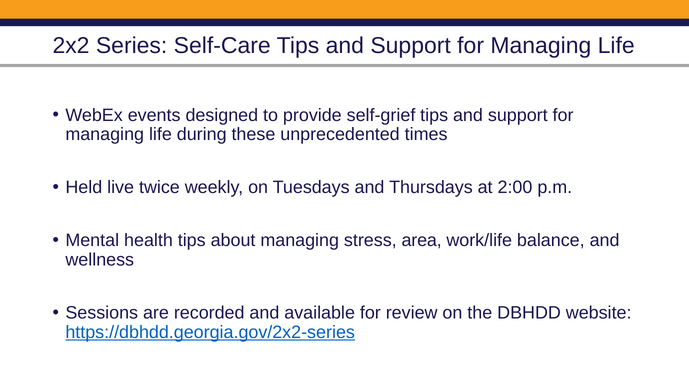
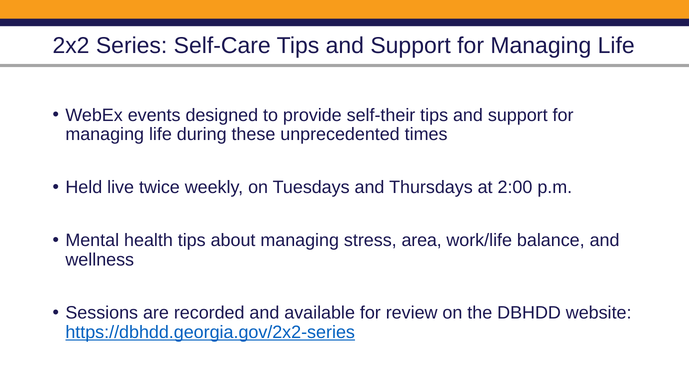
self-grief: self-grief -> self-their
